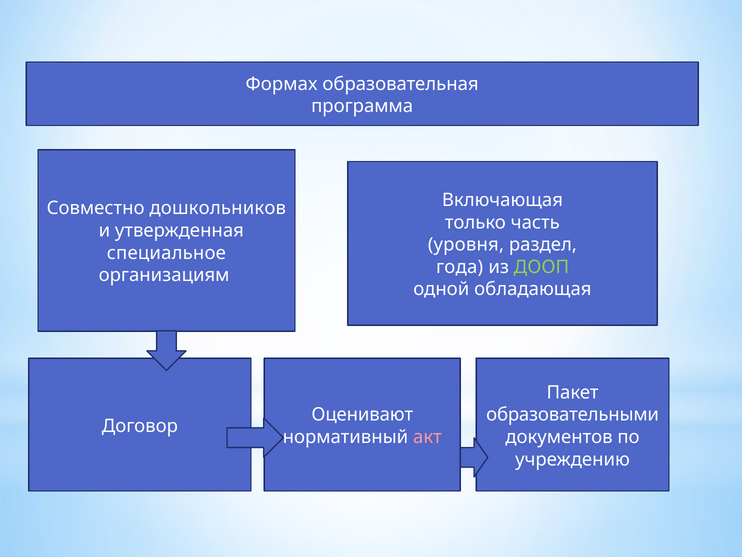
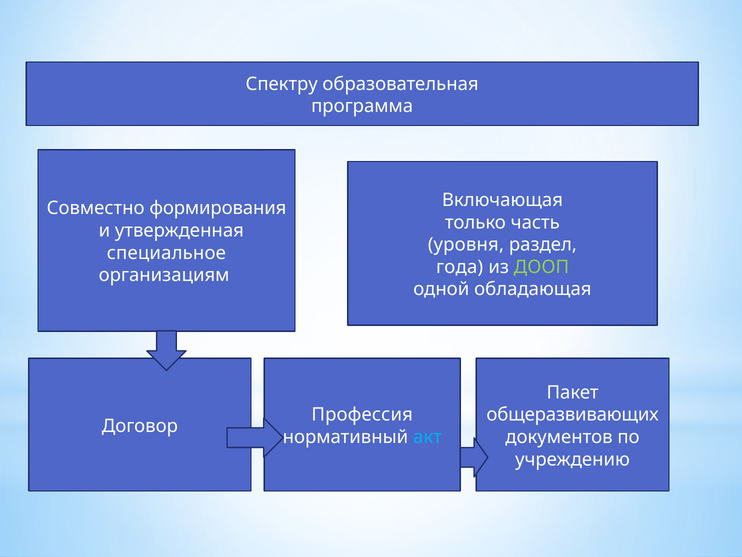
Формах: Формах -> Спектру
дошкольников: дошкольников -> формирования
Оценивают: Оценивают -> Профессия
образовательными: образовательными -> общеразвивающих
акт colour: pink -> light blue
